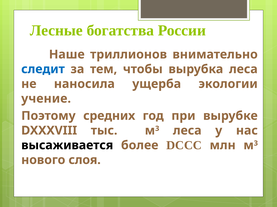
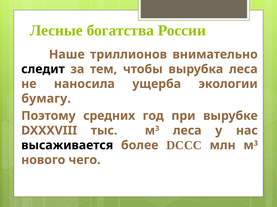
следит colour: blue -> black
учение: учение -> бумагу
слоя: слоя -> чего
